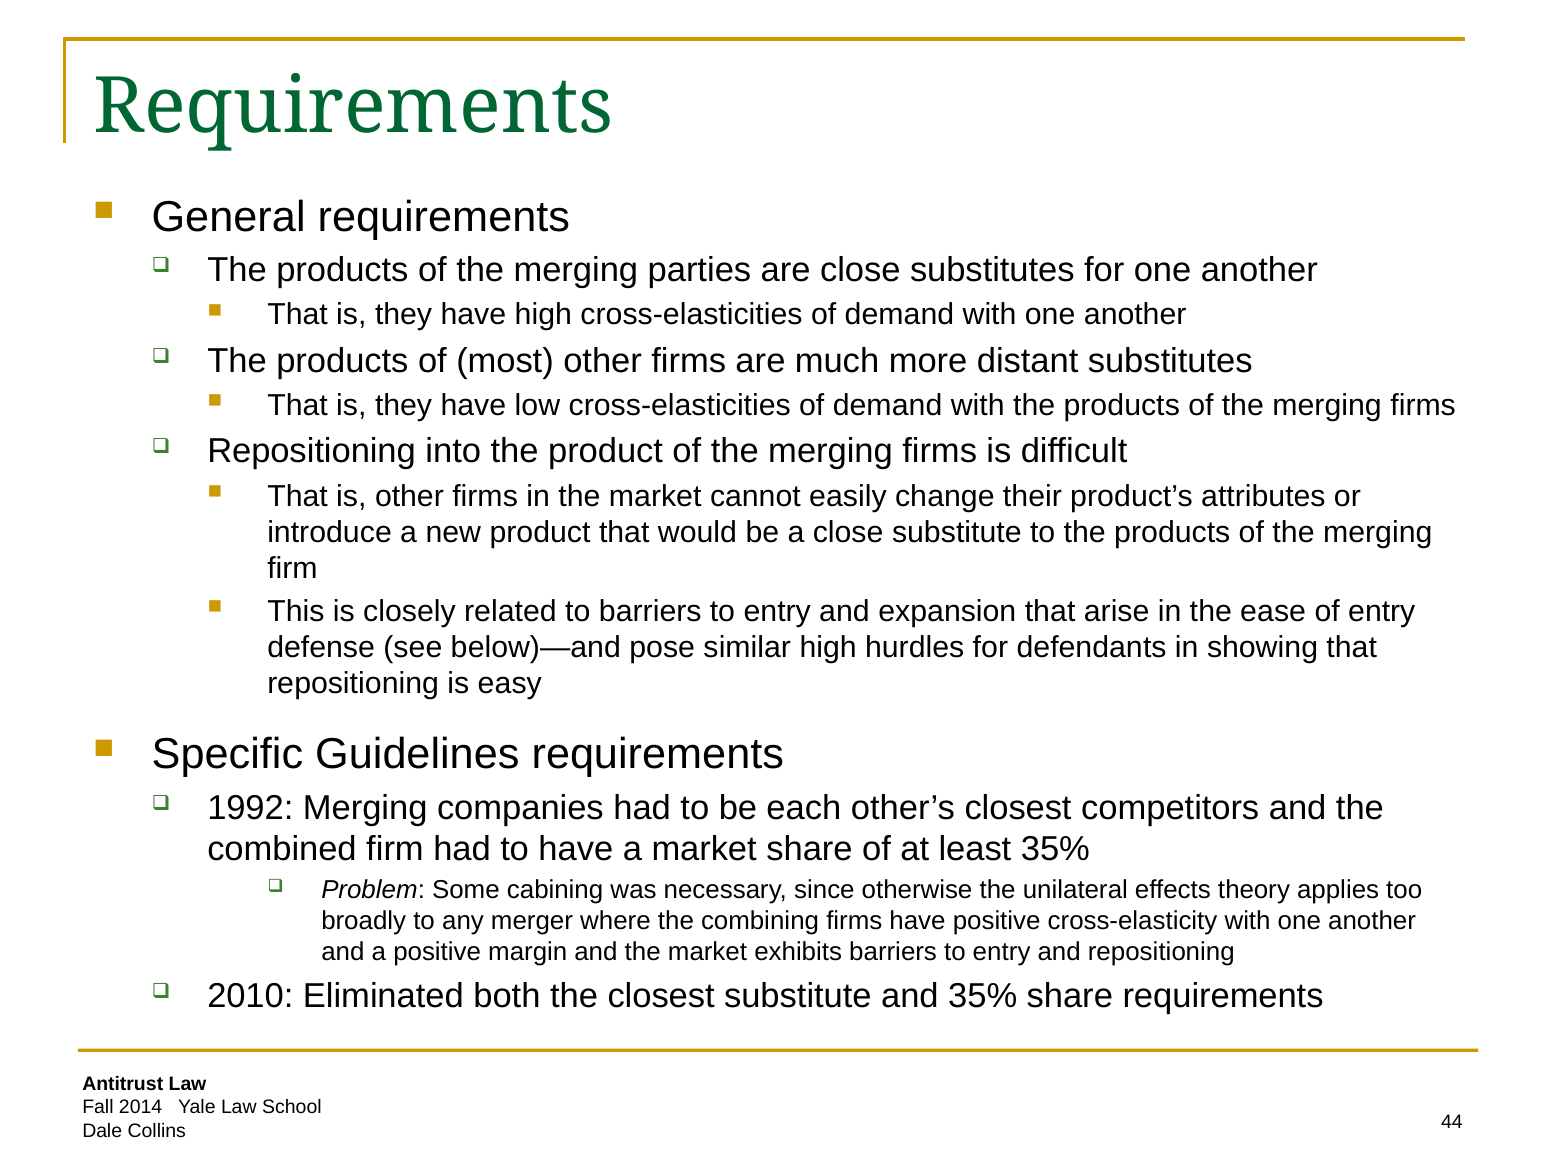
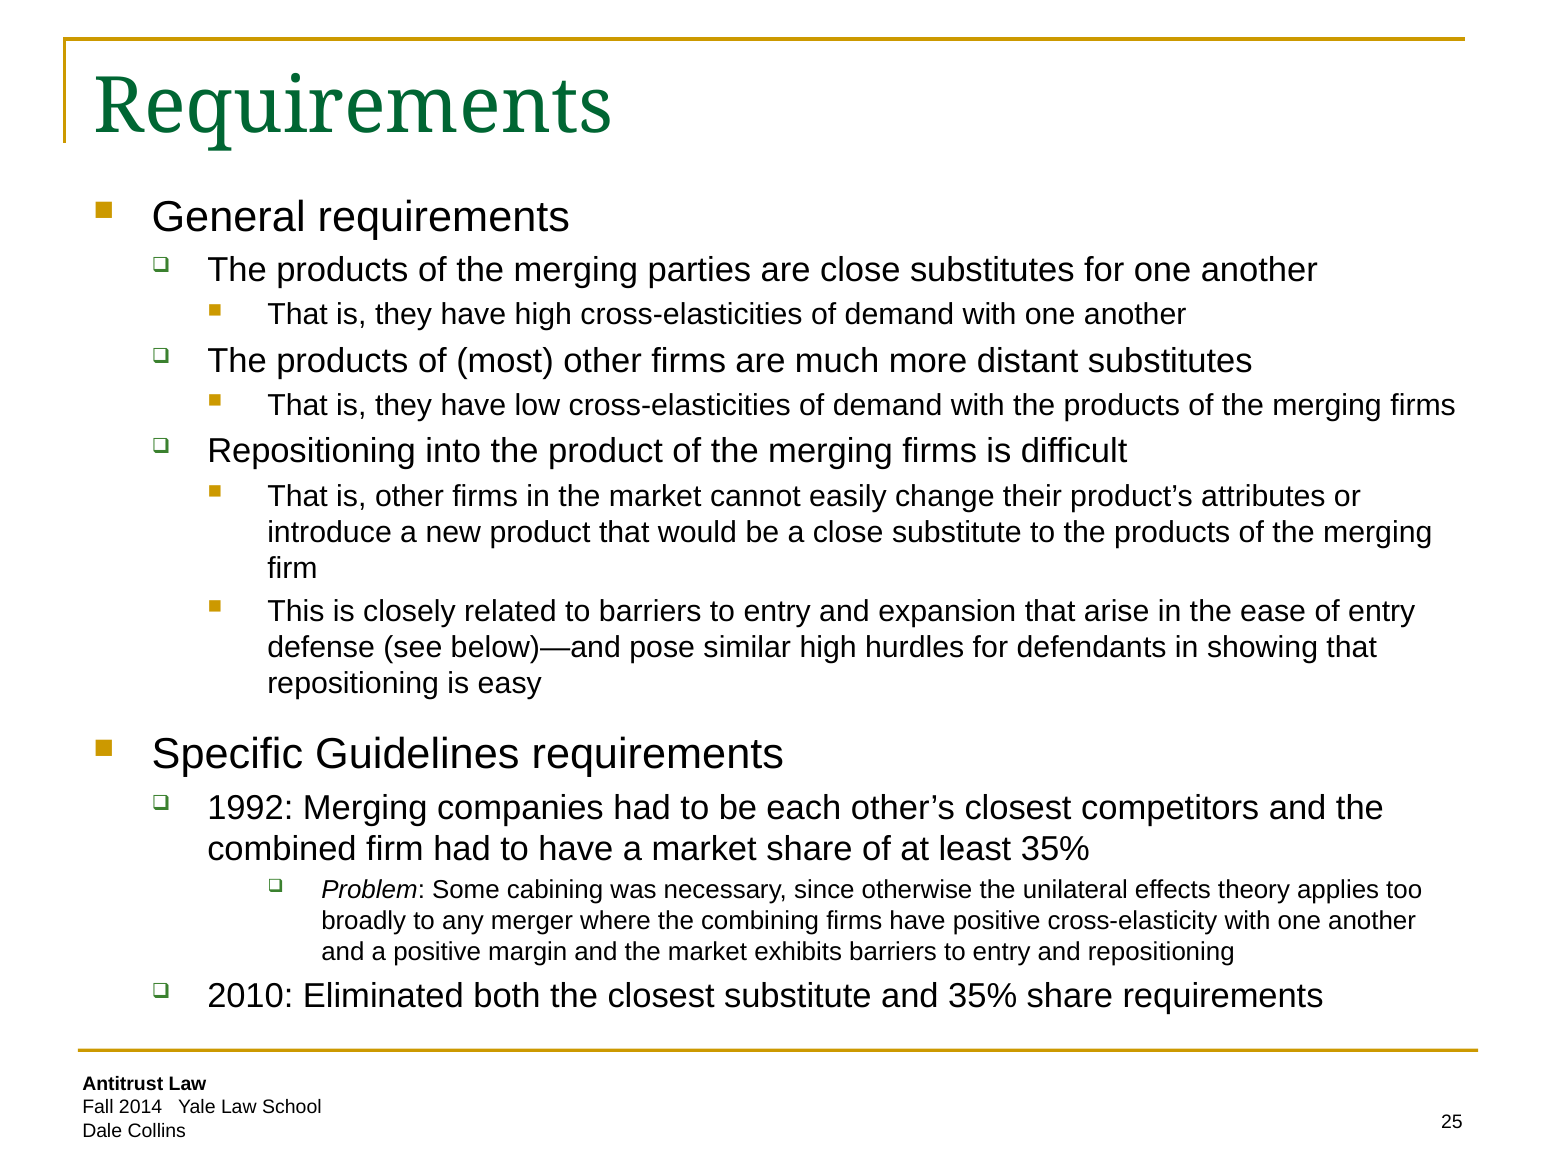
44: 44 -> 25
